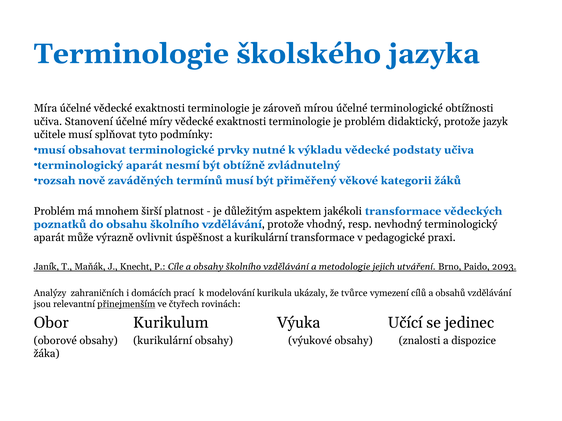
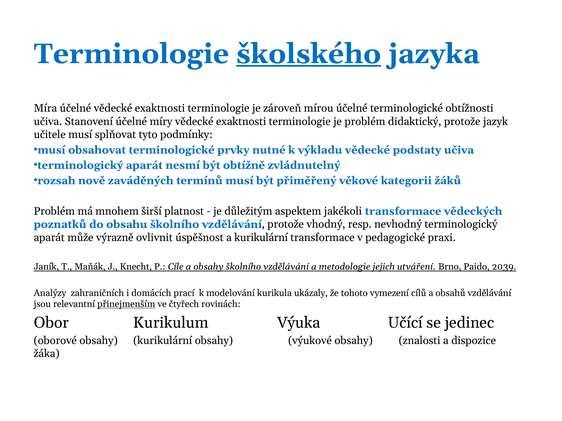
školského underline: none -> present
2093: 2093 -> 2039
tvůrce: tvůrce -> tohoto
